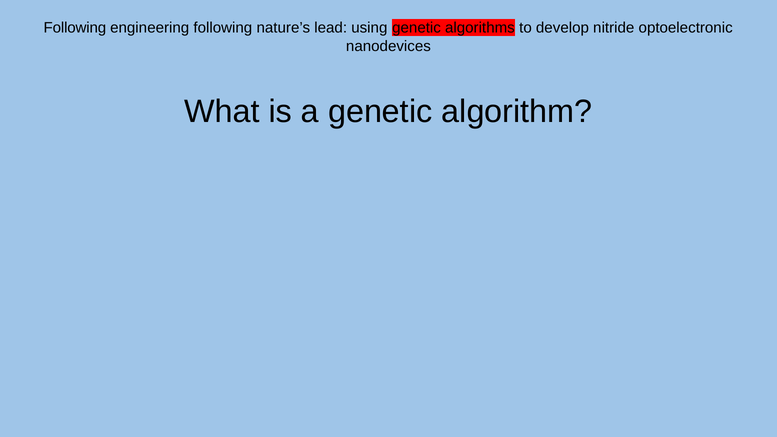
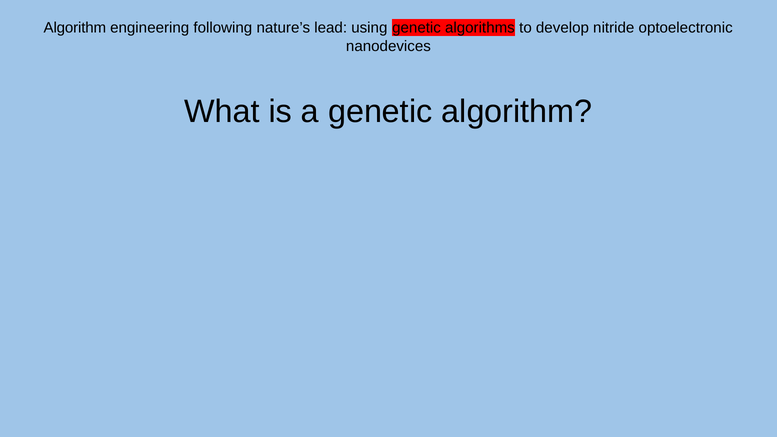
Following at (75, 28): Following -> Algorithm
